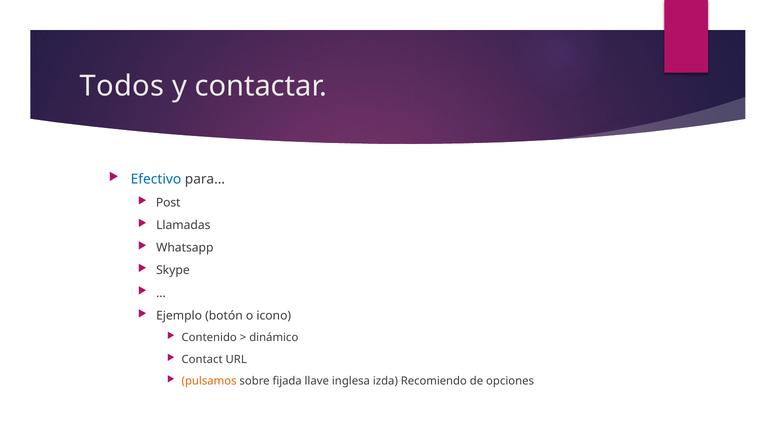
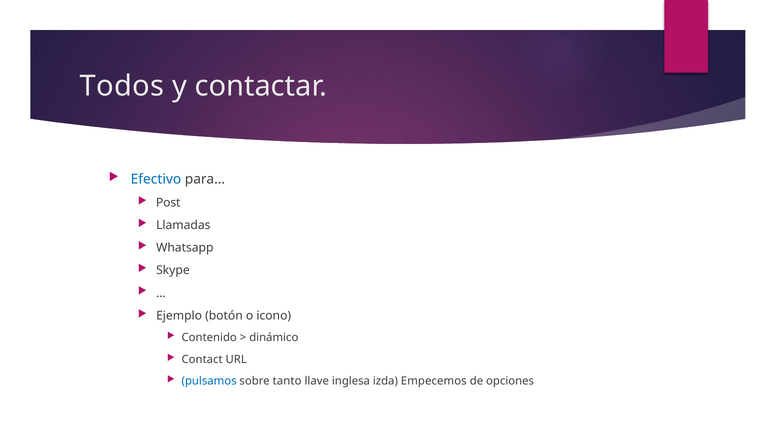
pulsamos colour: orange -> blue
fijada: fijada -> tanto
Recomiendo: Recomiendo -> Empecemos
